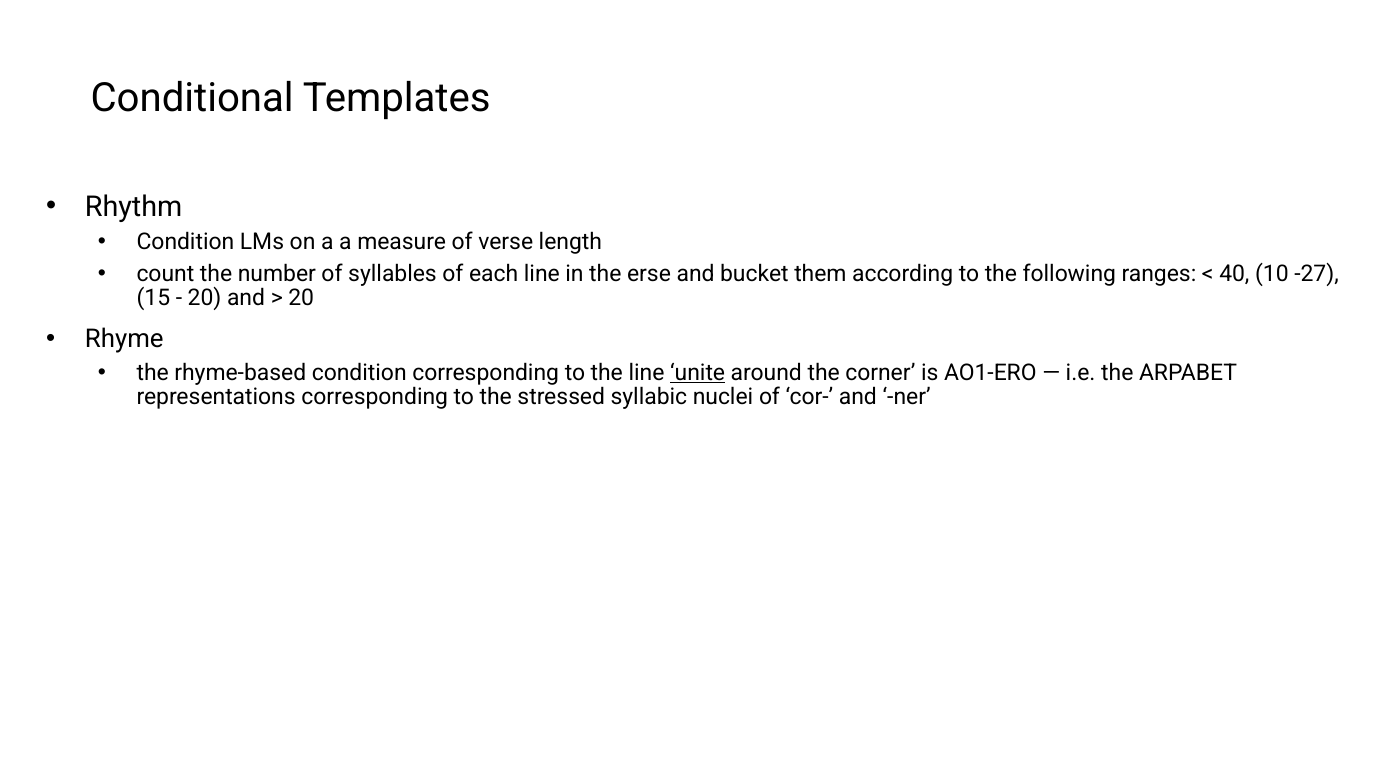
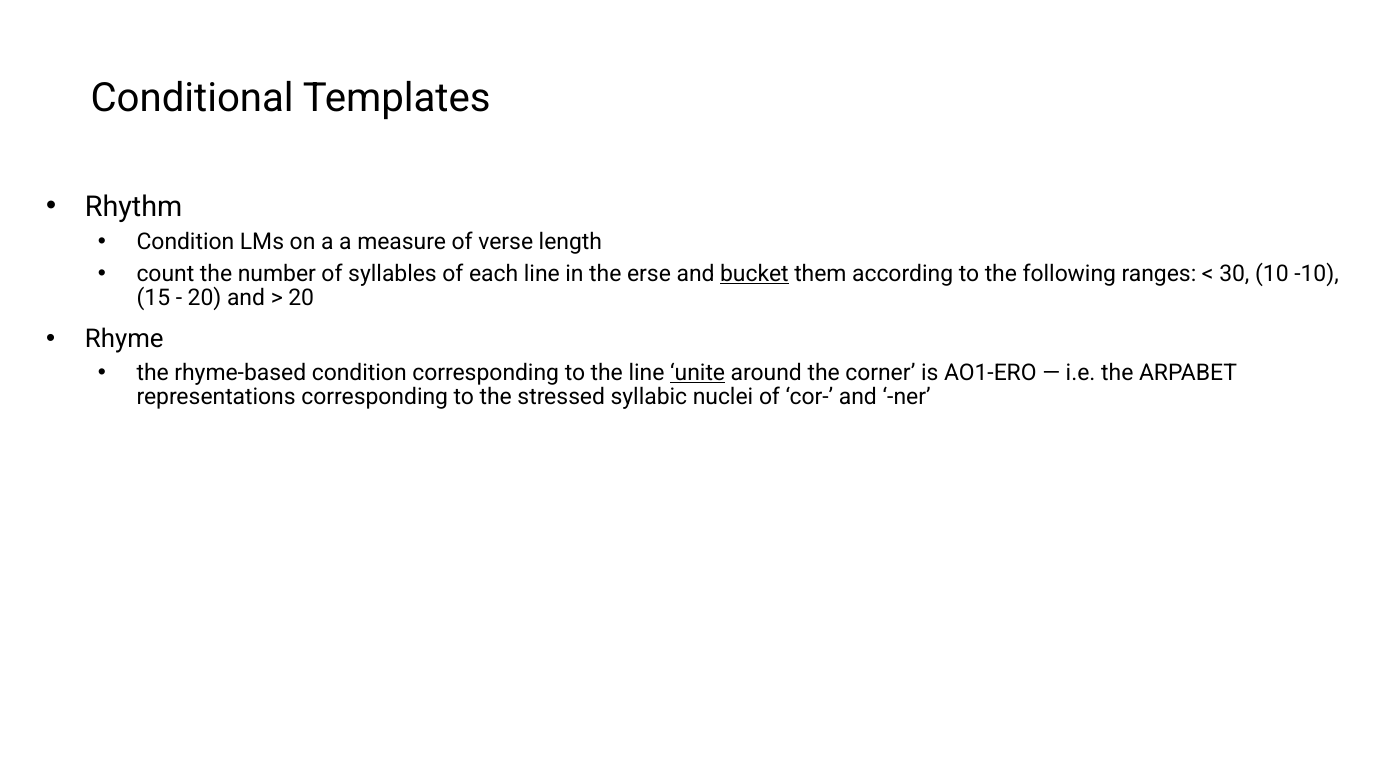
bucket underline: none -> present
40: 40 -> 30
-27: -27 -> -10
